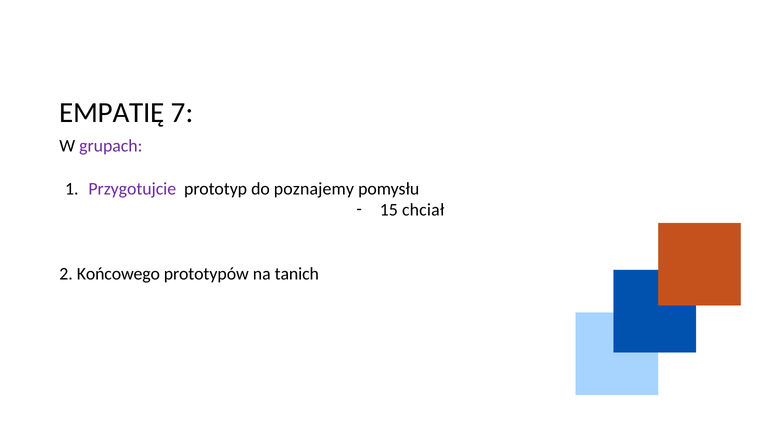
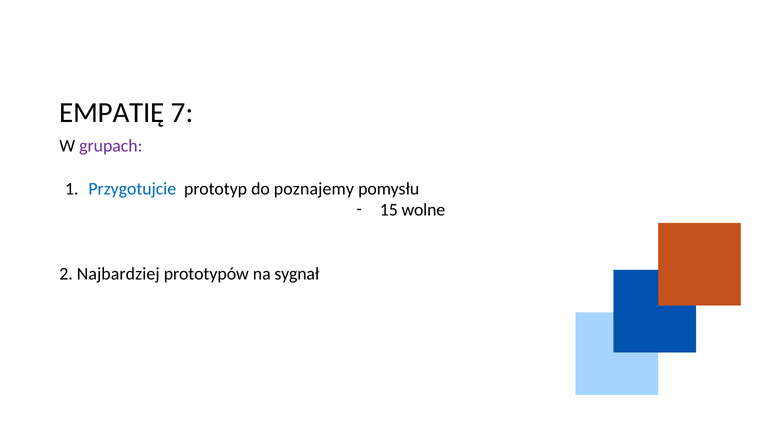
Przygotujcie colour: purple -> blue
chciał: chciał -> wolne
Końcowego: Końcowego -> Najbardziej
tanich: tanich -> sygnał
